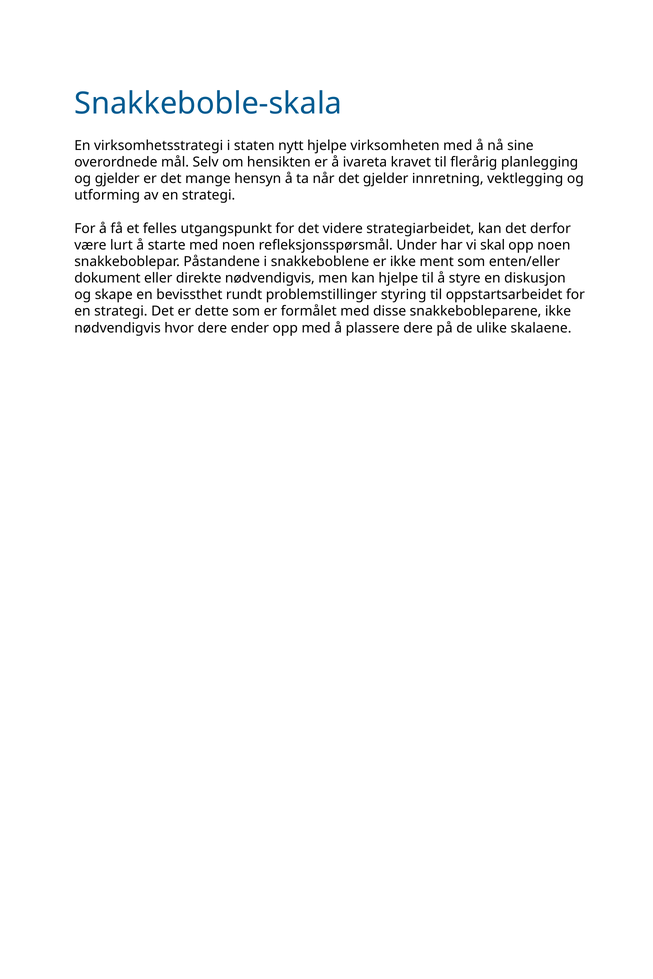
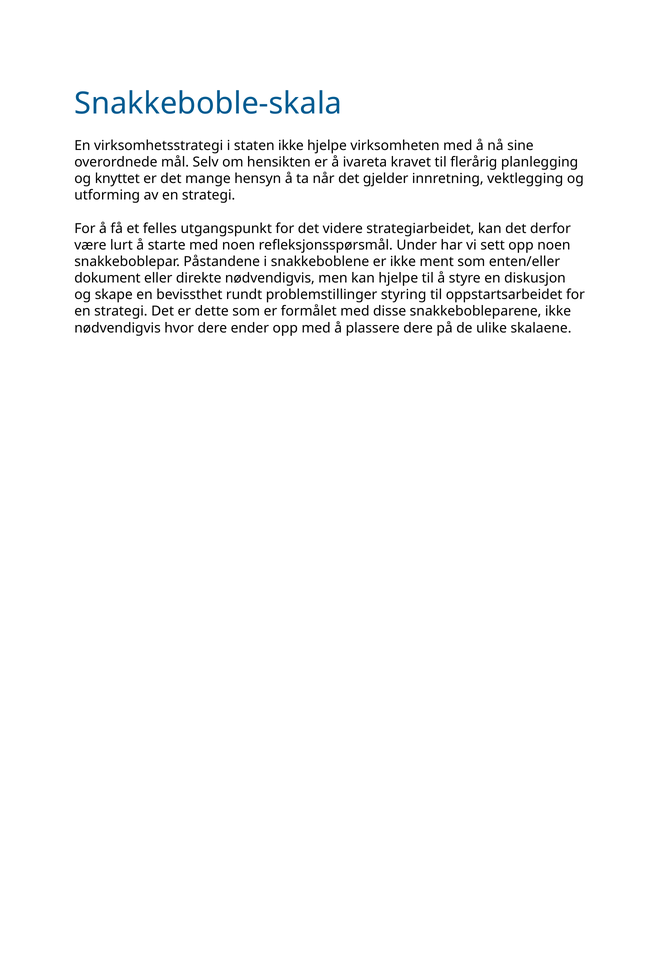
staten nytt: nytt -> ikke
og gjelder: gjelder -> knyttet
skal: skal -> sett
